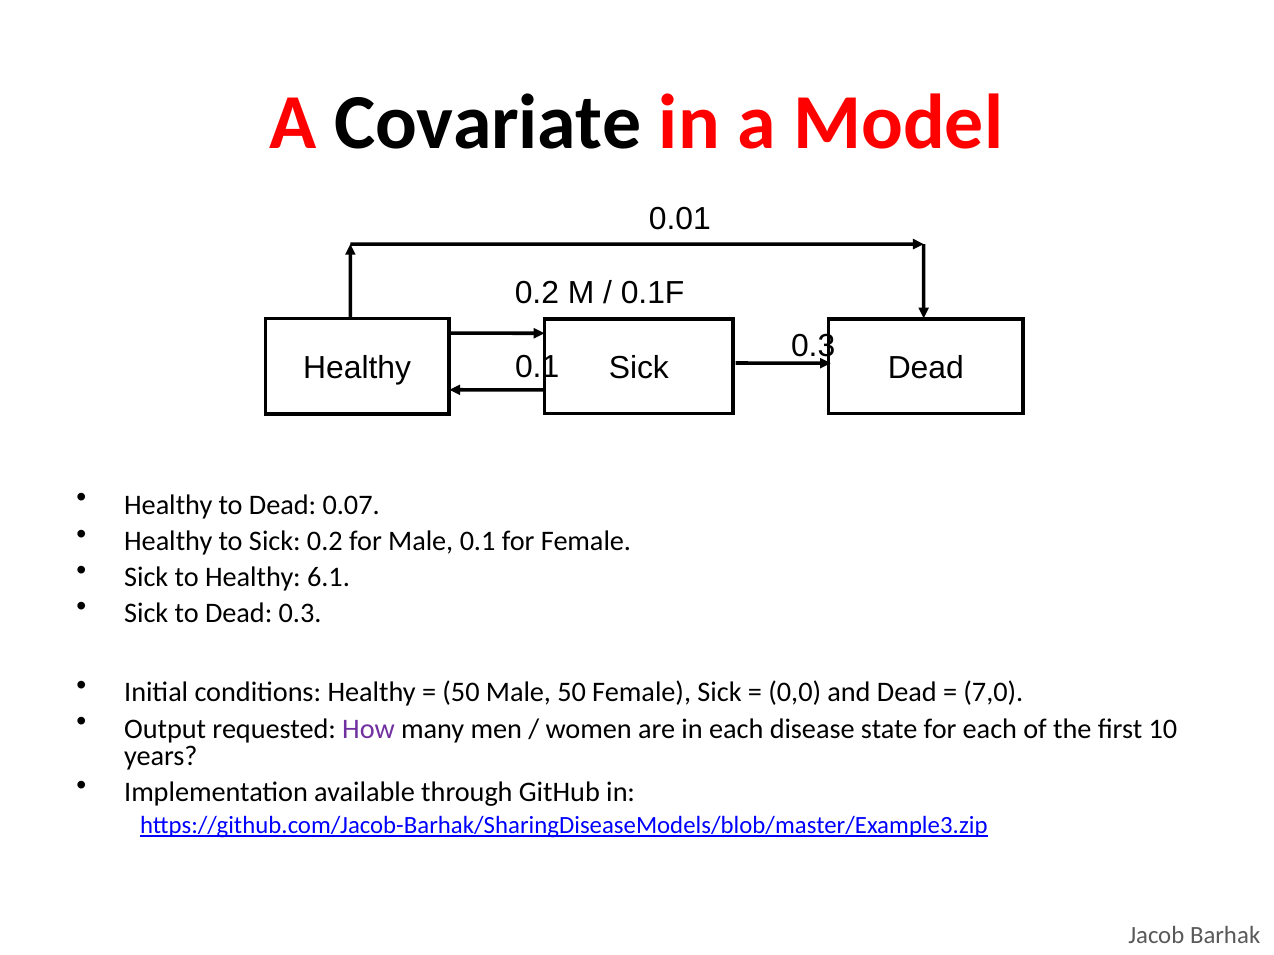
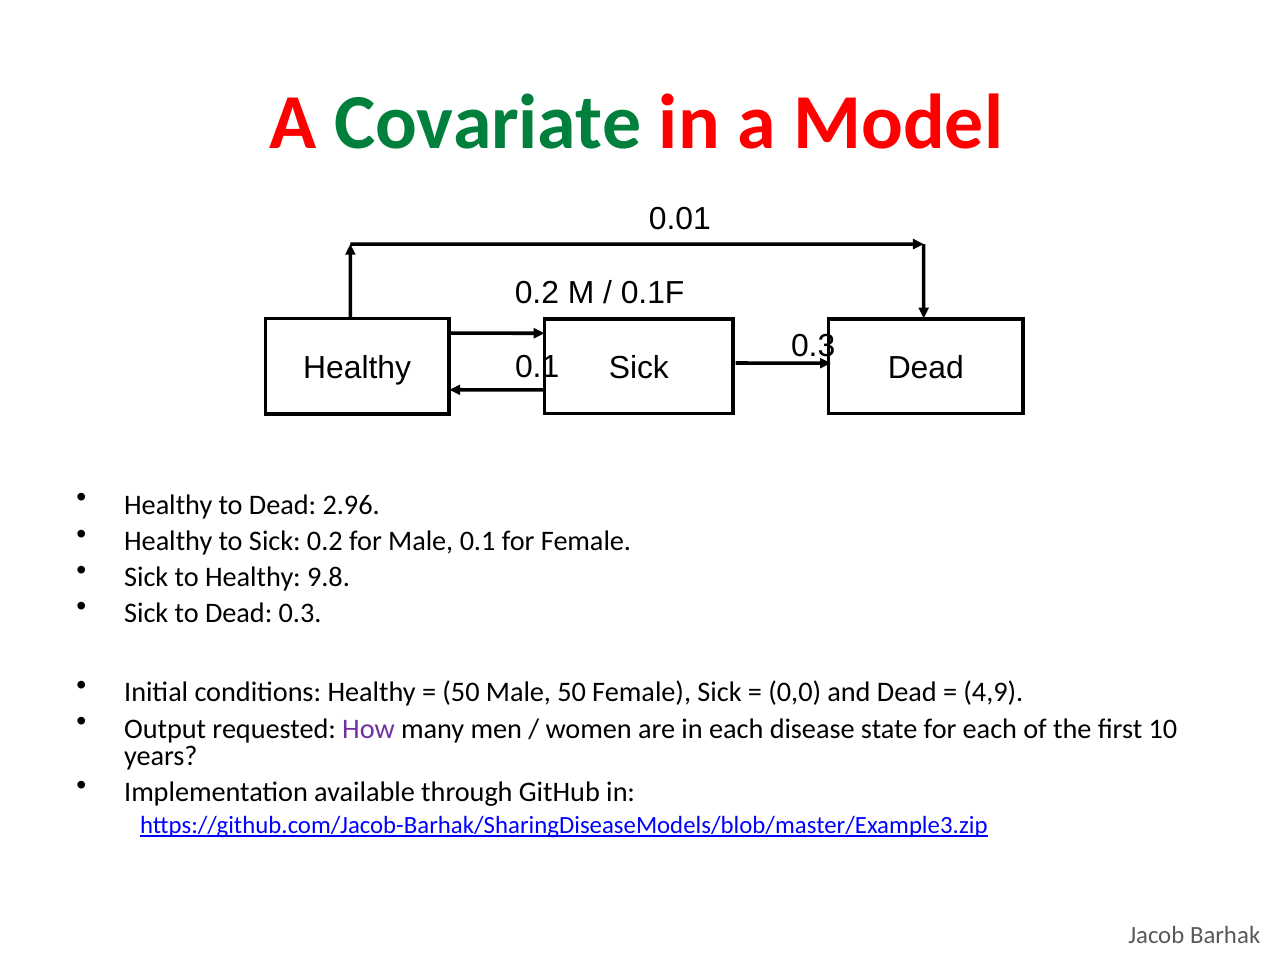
Covariate colour: black -> green
0.07: 0.07 -> 2.96
6.1: 6.1 -> 9.8
7,0: 7,0 -> 4,9
